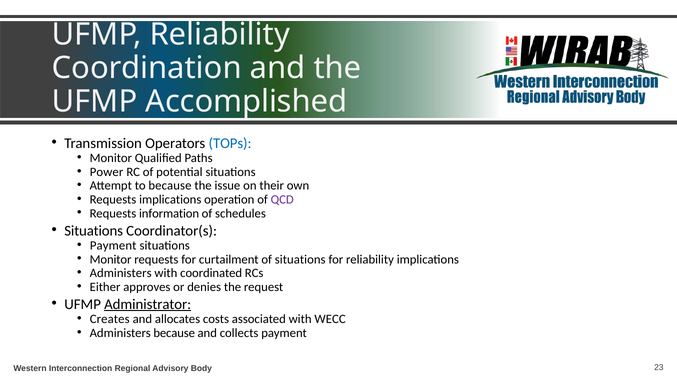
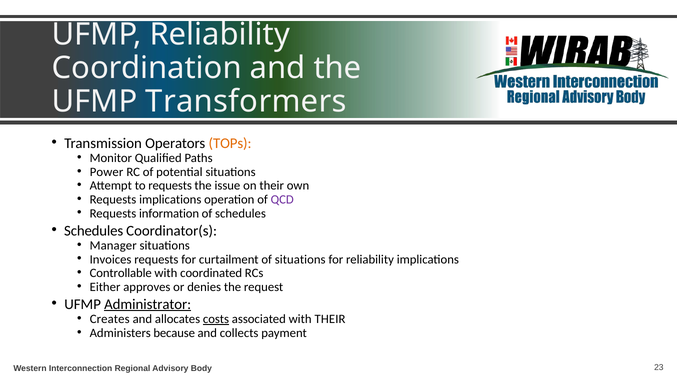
Accomplished: Accomplished -> Transformers
TOPs colour: blue -> orange
to because: because -> requests
Situations at (94, 231): Situations -> Schedules
Payment at (113, 245): Payment -> Manager
Monitor at (111, 259): Monitor -> Invoices
Administers at (121, 273): Administers -> Controllable
costs underline: none -> present
with WECC: WECC -> THEIR
